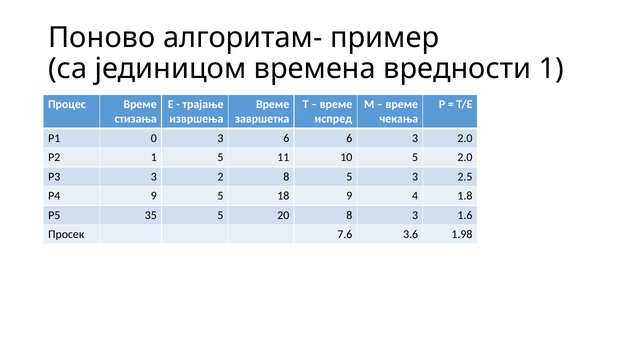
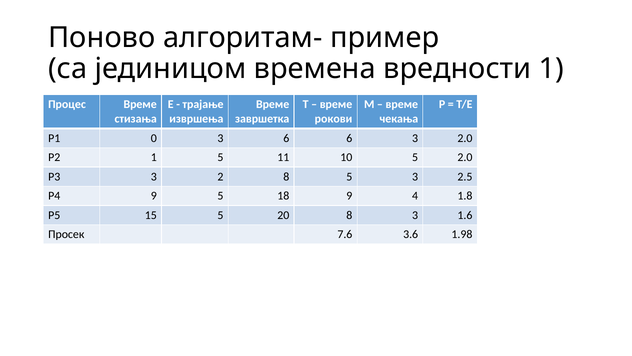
испред: испред -> рокови
35: 35 -> 15
